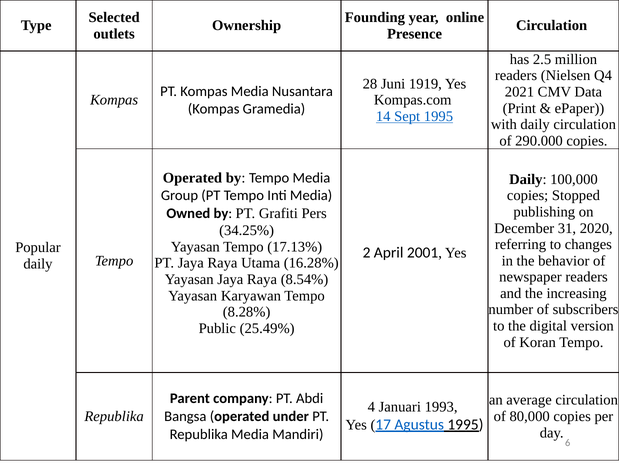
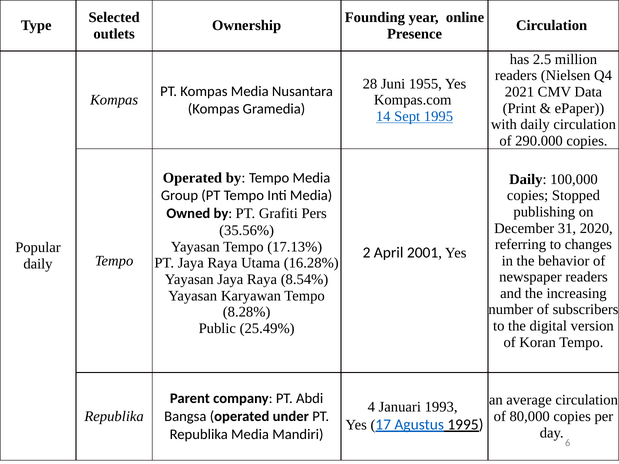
1919: 1919 -> 1955
34.25%: 34.25% -> 35.56%
